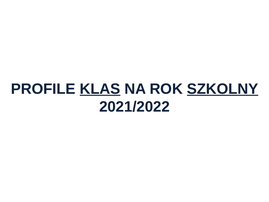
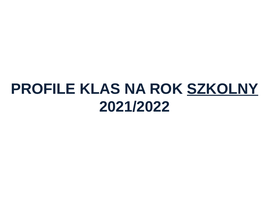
KLAS underline: present -> none
